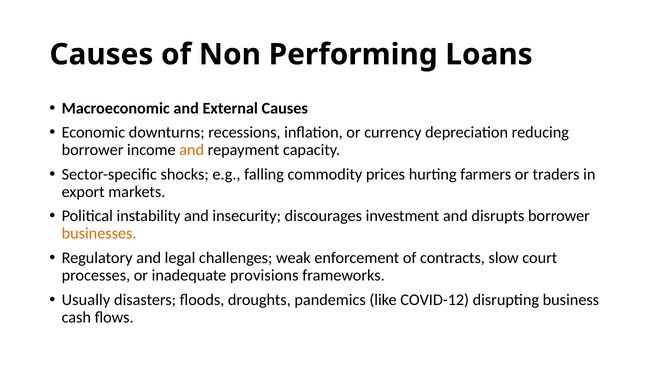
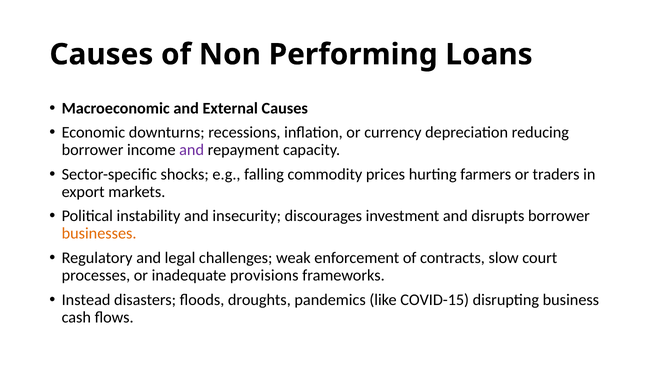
and at (192, 150) colour: orange -> purple
Usually: Usually -> Instead
COVID-12: COVID-12 -> COVID-15
